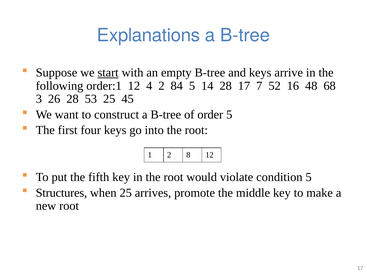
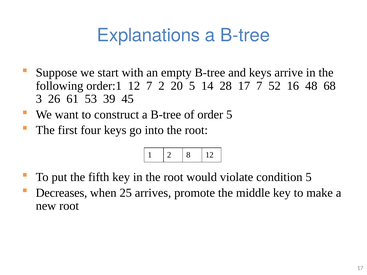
start underline: present -> none
12 4: 4 -> 7
84: 84 -> 20
26 28: 28 -> 61
53 25: 25 -> 39
Structures: Structures -> Decreases
